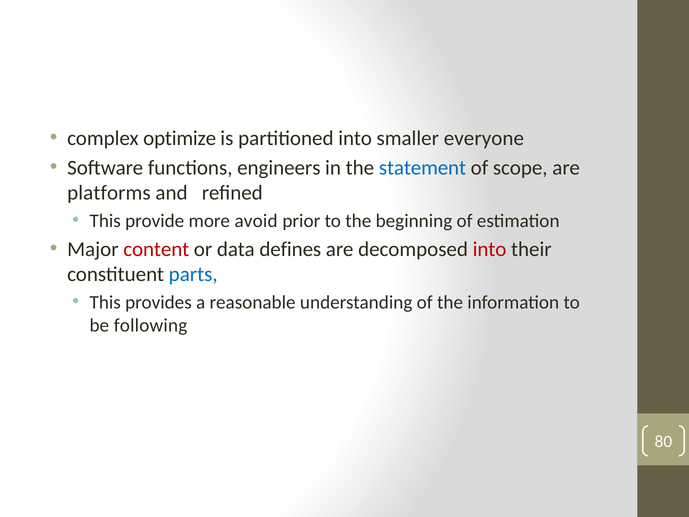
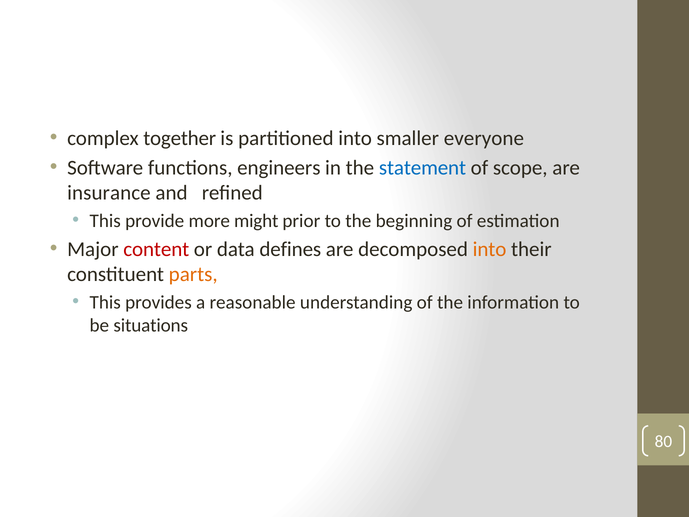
optimize: optimize -> together
platforms: platforms -> insurance
avoid: avoid -> might
into at (490, 249) colour: red -> orange
parts colour: blue -> orange
following: following -> situations
